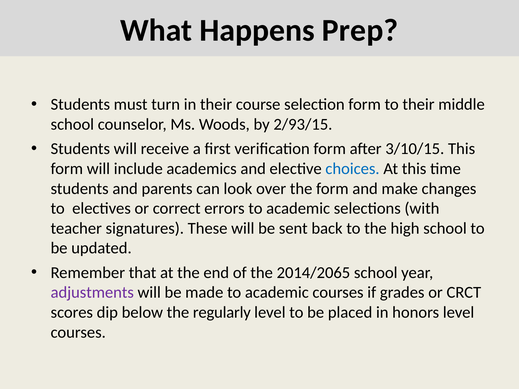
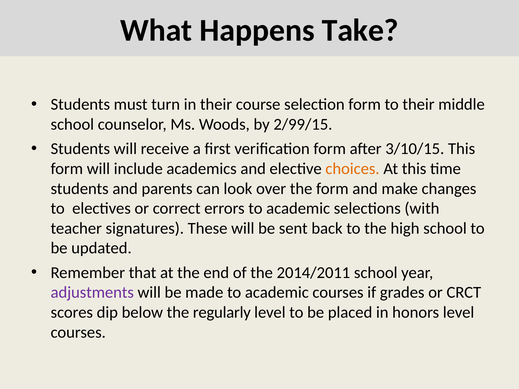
Prep: Prep -> Take
2/93/15: 2/93/15 -> 2/99/15
choices colour: blue -> orange
2014/2065: 2014/2065 -> 2014/2011
